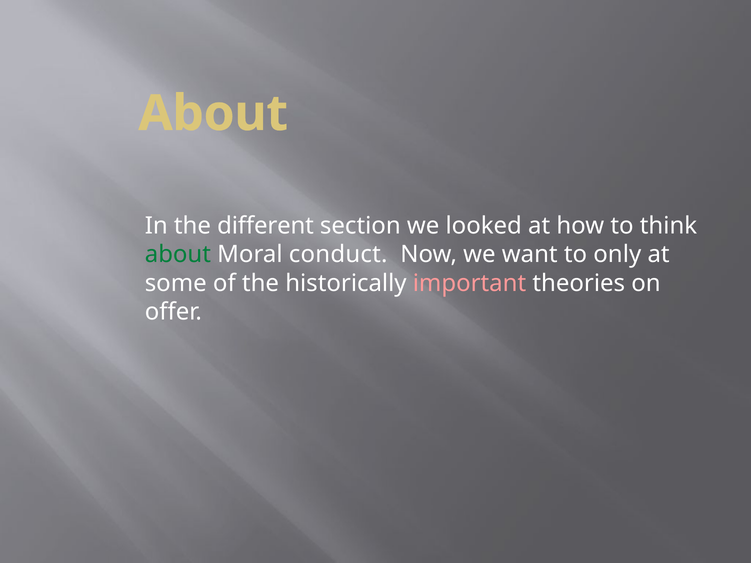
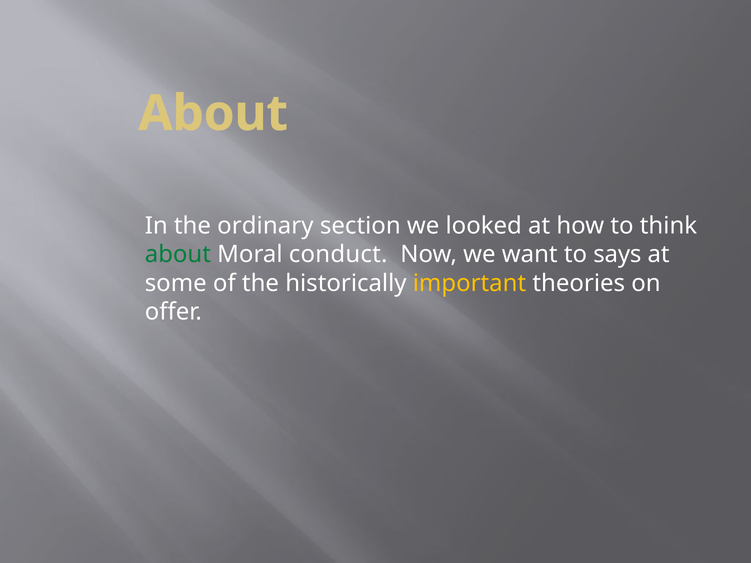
different: different -> ordinary
only: only -> says
important colour: pink -> yellow
